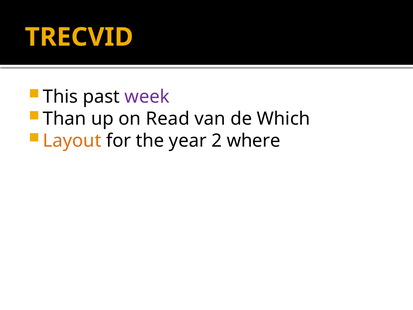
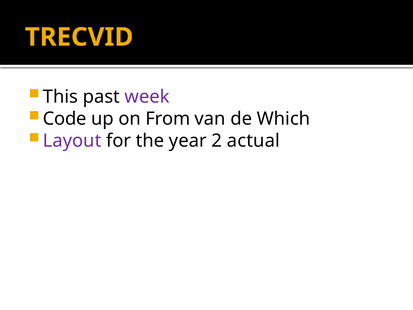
Than: Than -> Code
Read: Read -> From
Layout colour: orange -> purple
where: where -> actual
